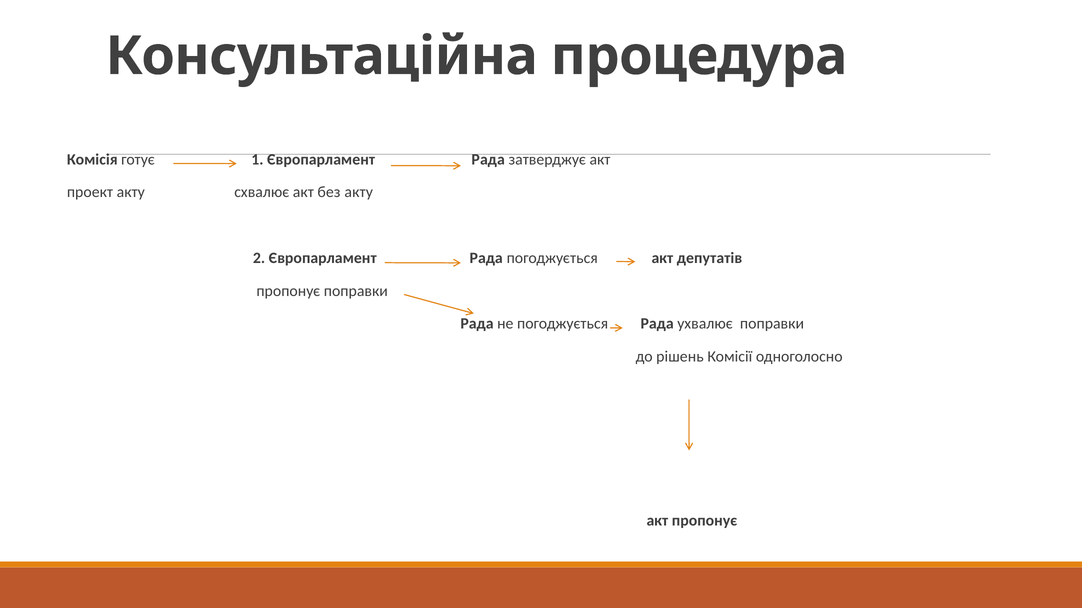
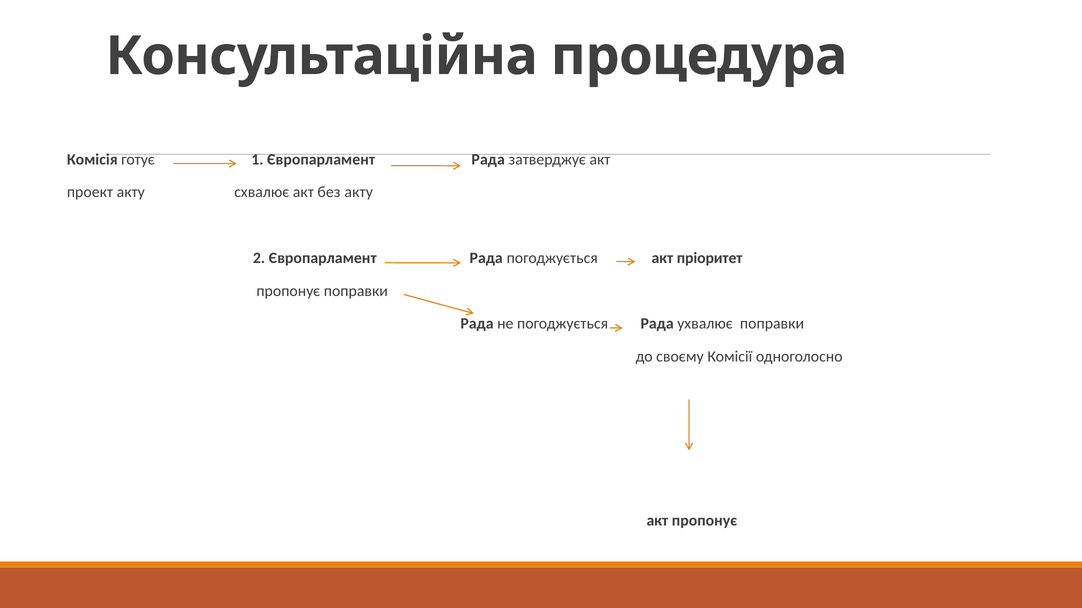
депутатів: депутатів -> пріоритет
рішень: рішень -> своєму
